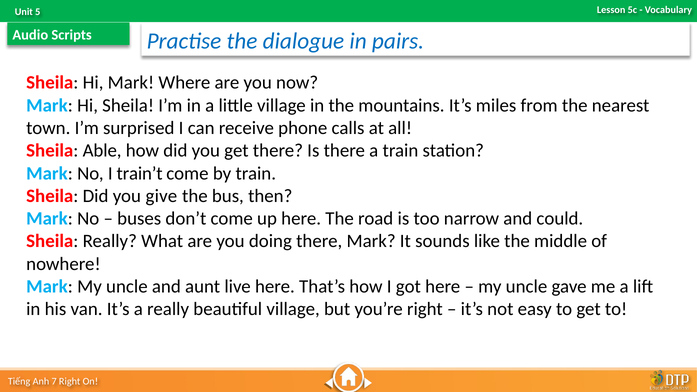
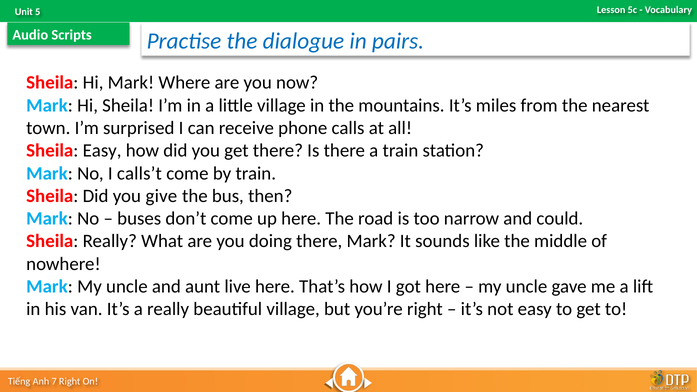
Sheila Able: Able -> Easy
train’t: train’t -> calls’t
